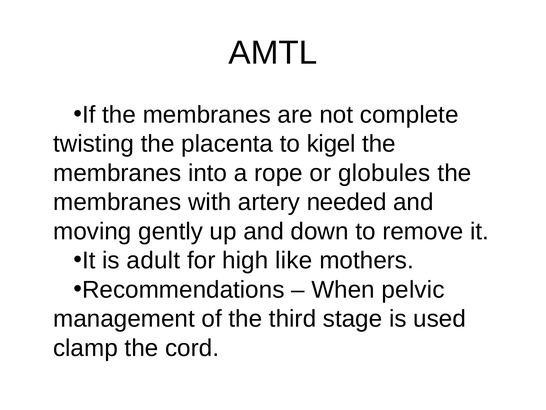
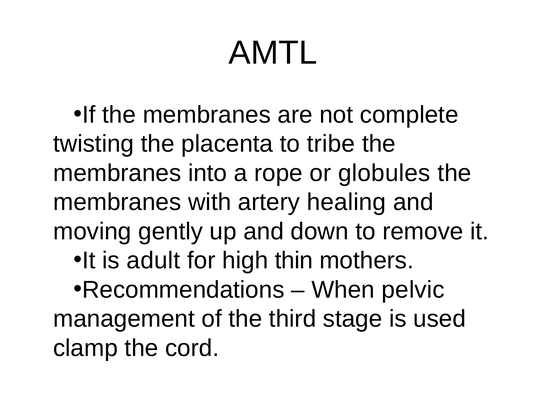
kigel: kigel -> tribe
needed: needed -> healing
like: like -> thin
